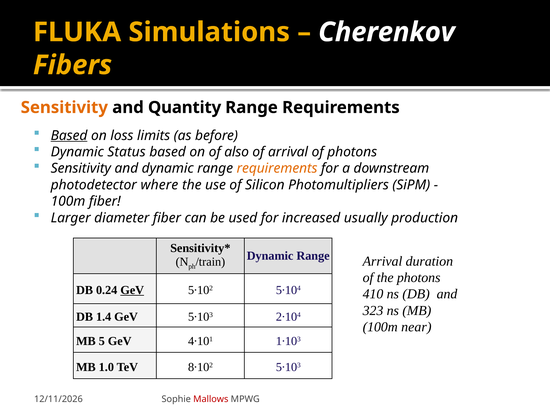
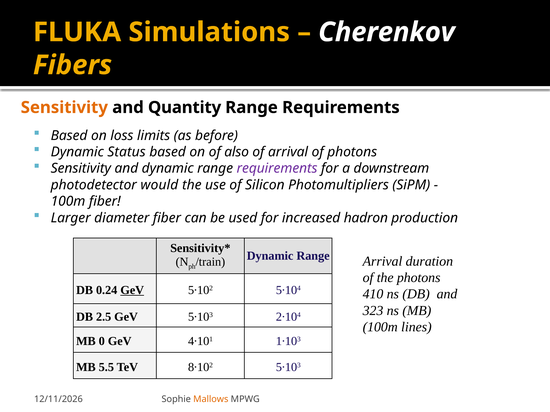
Based at (69, 136) underline: present -> none
requirements at (277, 169) colour: orange -> purple
where: where -> would
usually: usually -> hadron
1.4: 1.4 -> 2.5
near: near -> lines
5: 5 -> 0
1.0: 1.0 -> 5.5
Mallows colour: red -> orange
